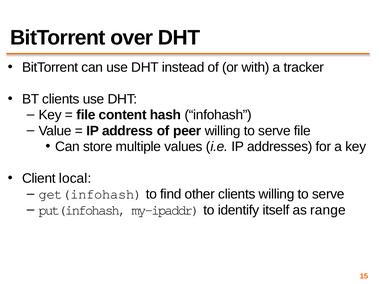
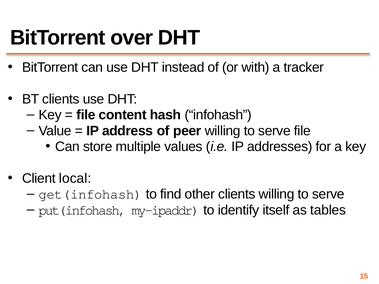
range: range -> tables
